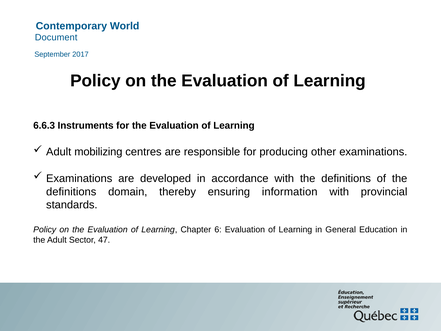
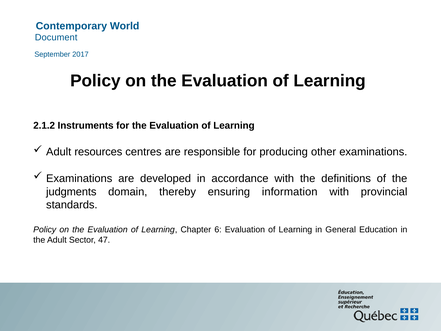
6.6.3: 6.6.3 -> 2.1.2
mobilizing: mobilizing -> resources
definitions at (71, 192): definitions -> judgments
